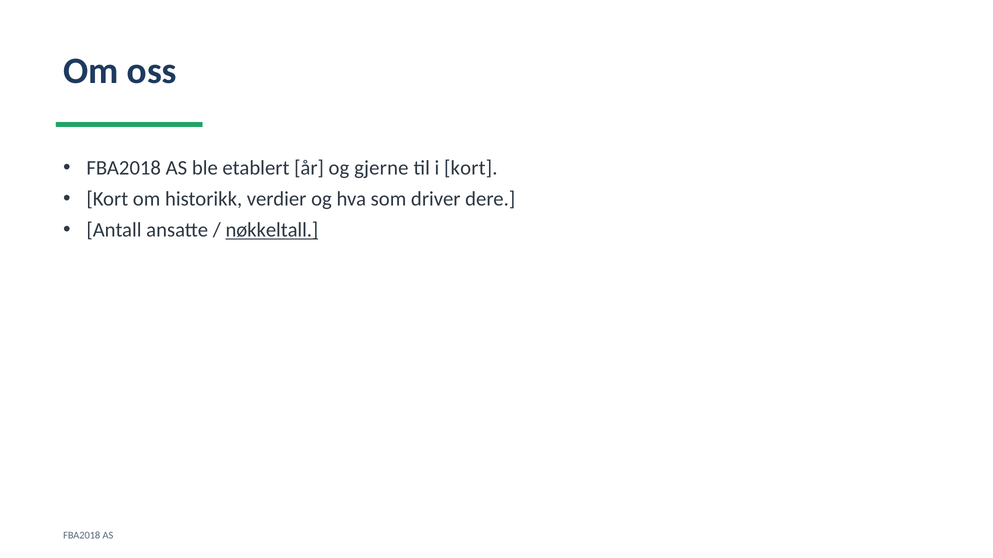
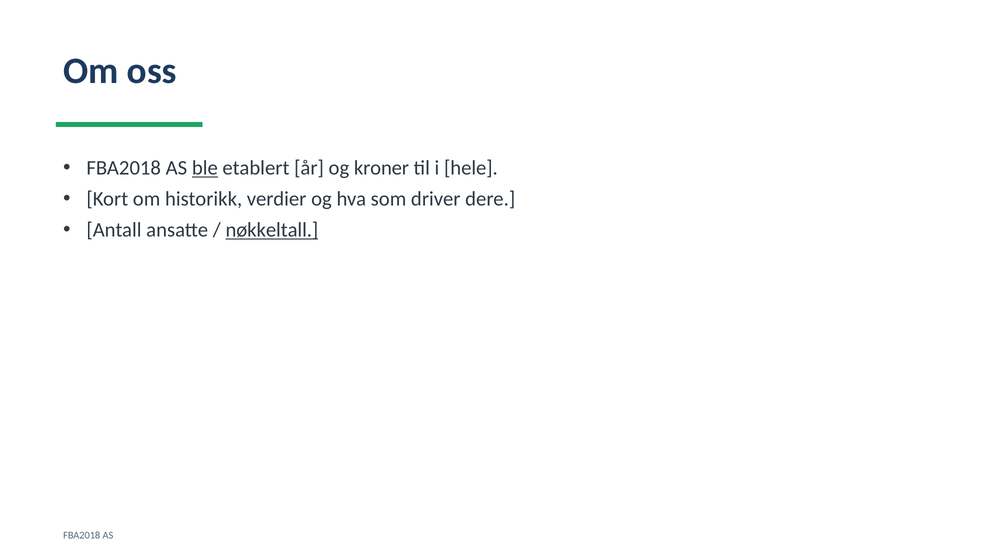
ble underline: none -> present
gjerne: gjerne -> kroner
i kort: kort -> hele
